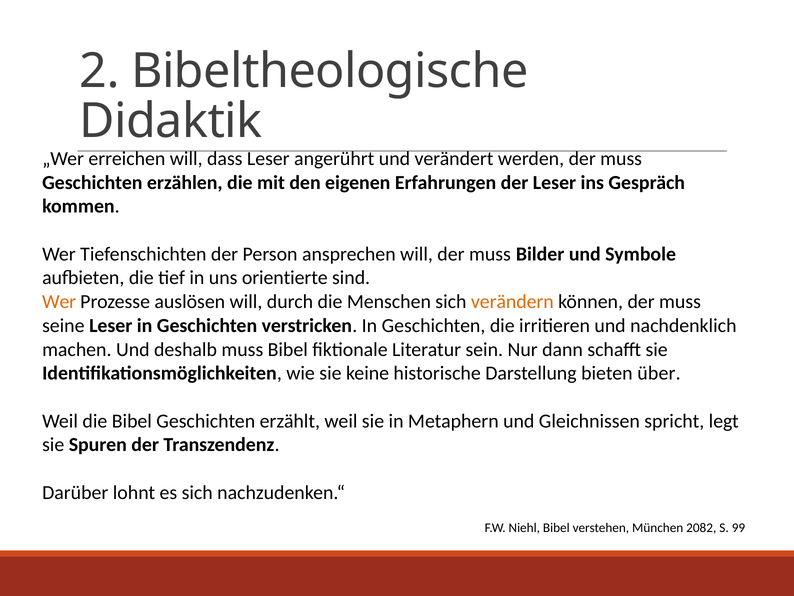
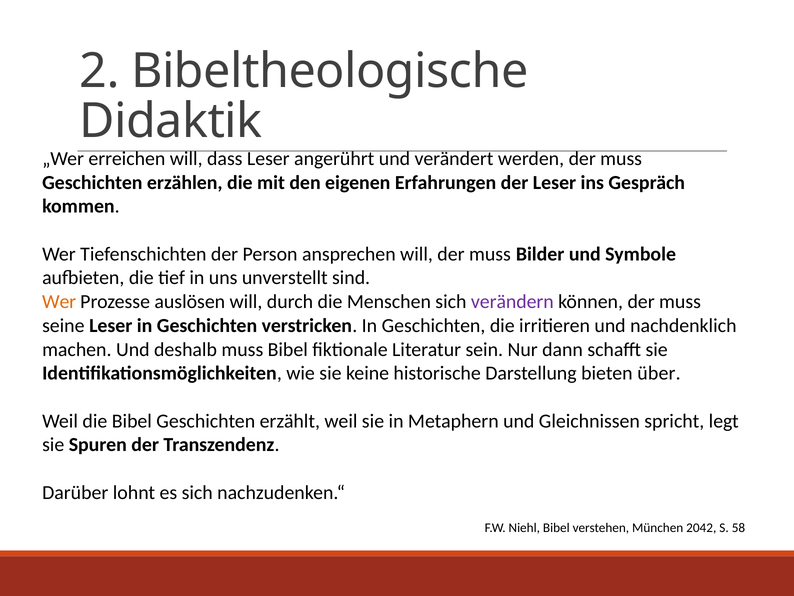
orientierte: orientierte -> unverstellt
verändern colour: orange -> purple
2082: 2082 -> 2042
99: 99 -> 58
